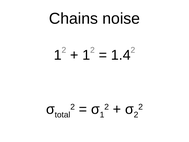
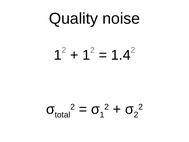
Chains: Chains -> Quality
